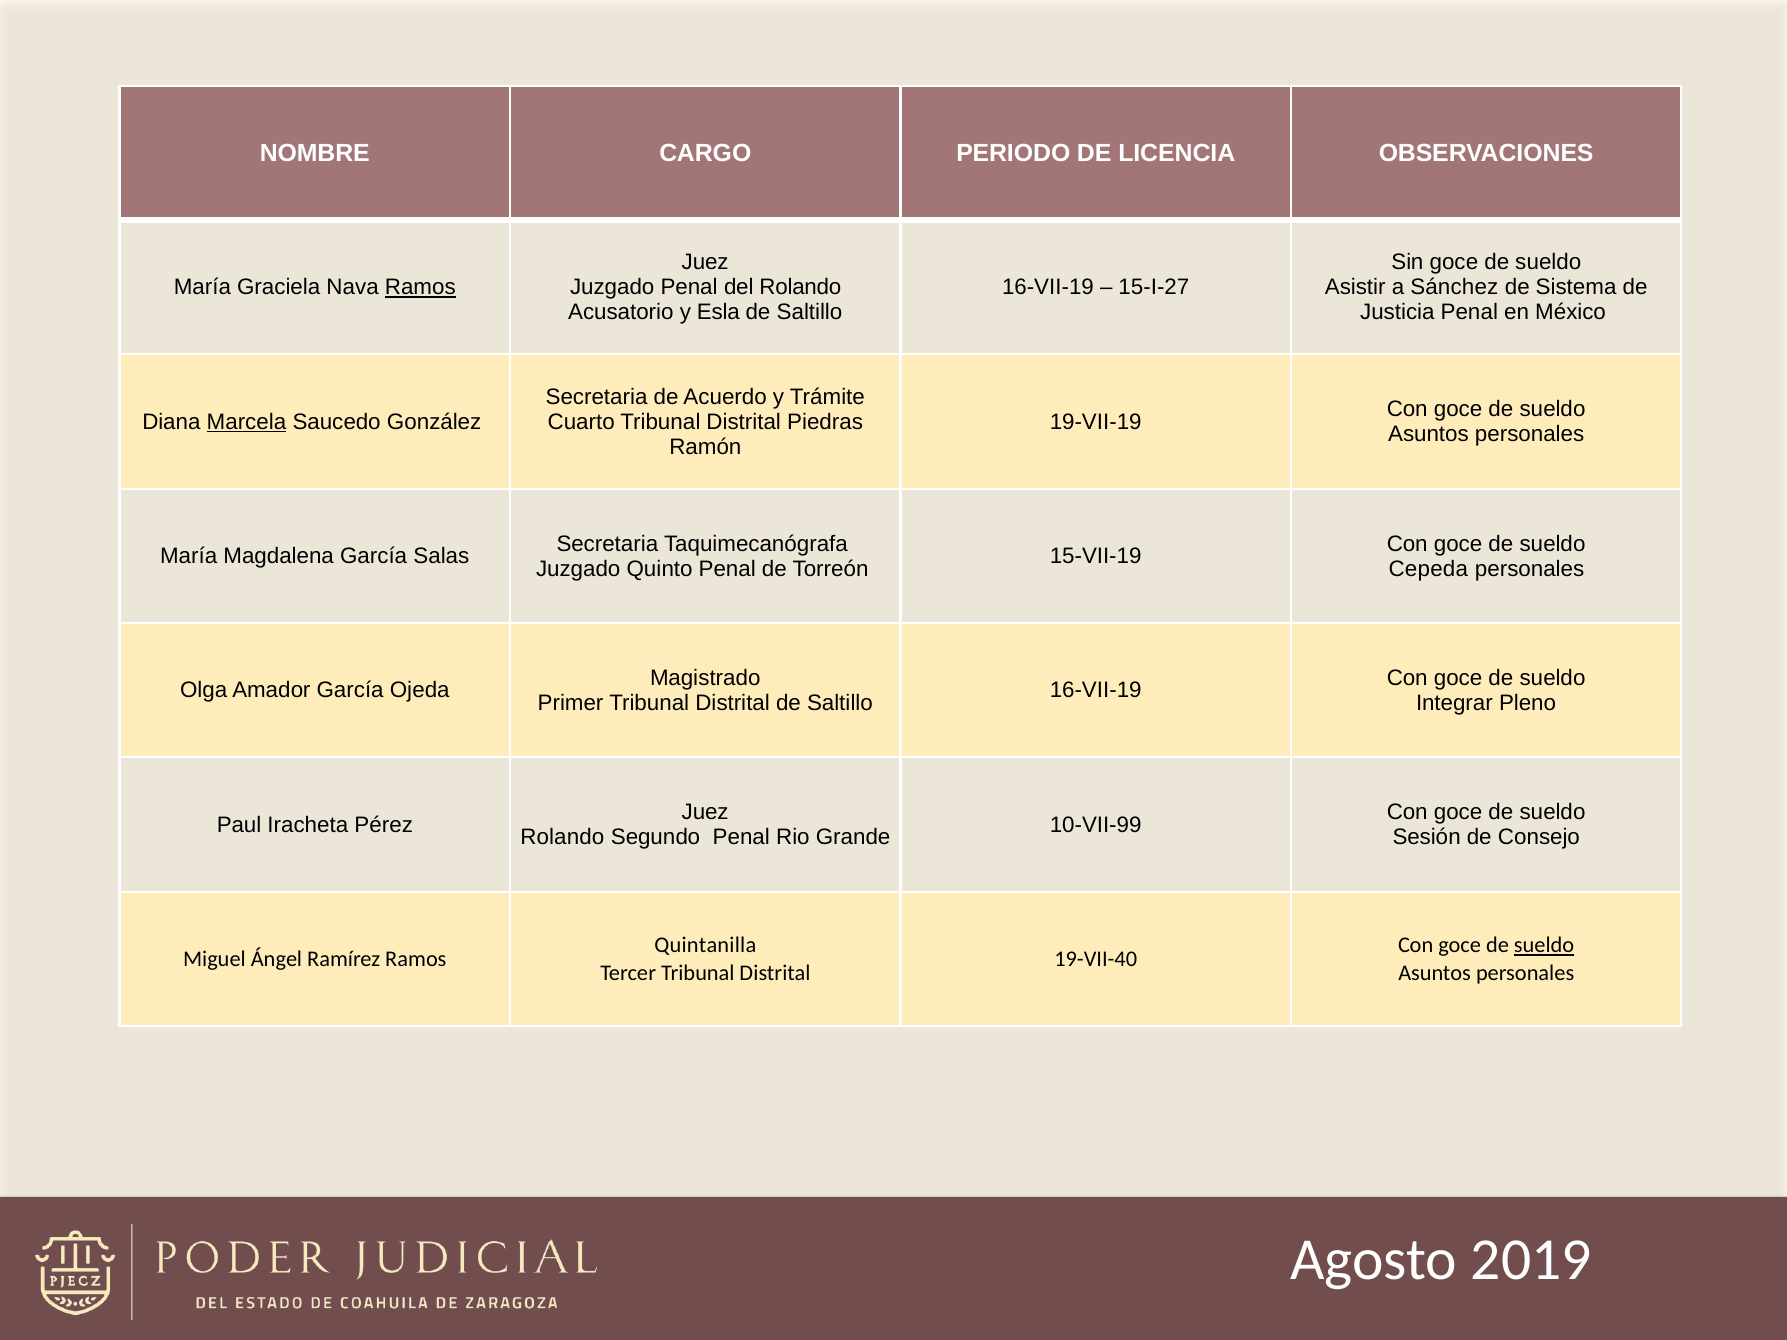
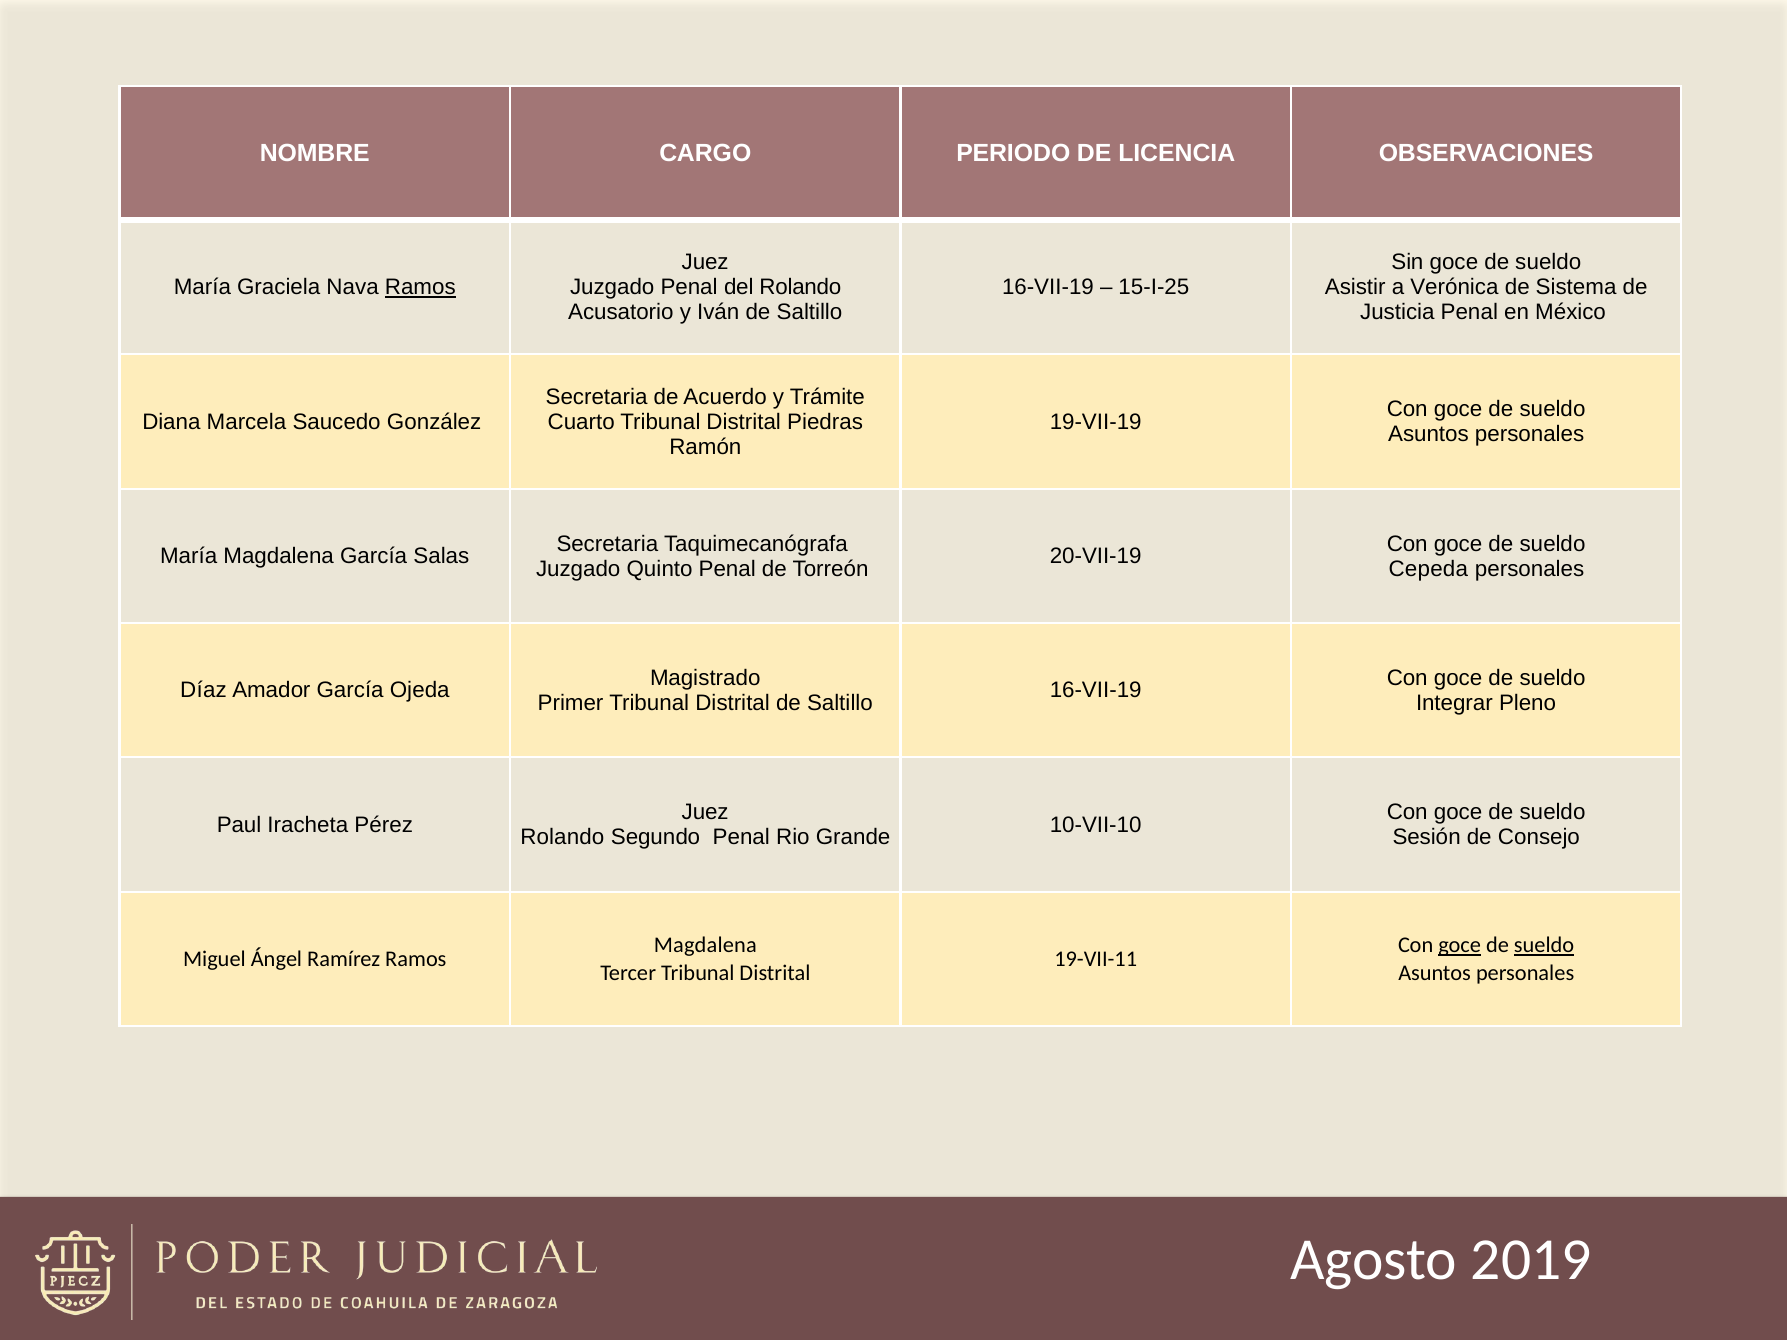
15-I-27: 15-I-27 -> 15-I-25
Sánchez: Sánchez -> Verónica
Esla: Esla -> Iván
Marcela underline: present -> none
15-VII-19: 15-VII-19 -> 20-VII-19
Olga: Olga -> Díaz
10-VII-99: 10-VII-99 -> 10-VII-10
Quintanilla at (705, 946): Quintanilla -> Magdalena
goce at (1460, 946) underline: none -> present
19-VII-40: 19-VII-40 -> 19-VII-11
